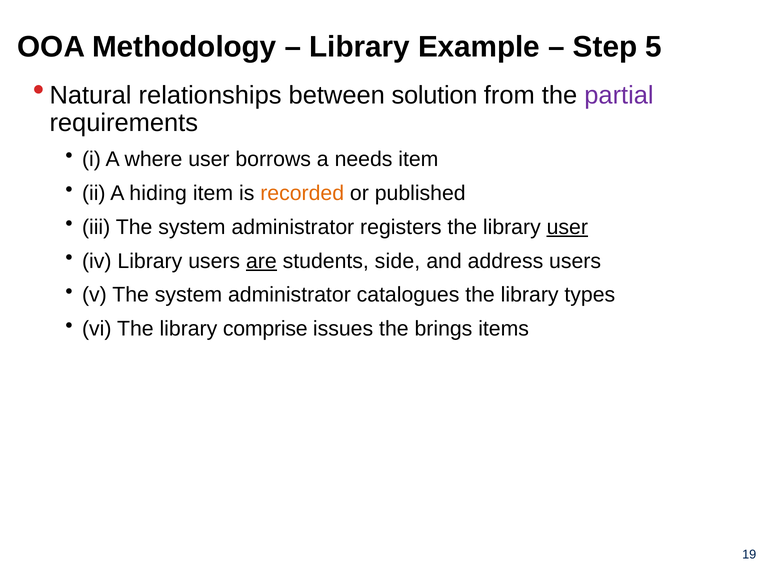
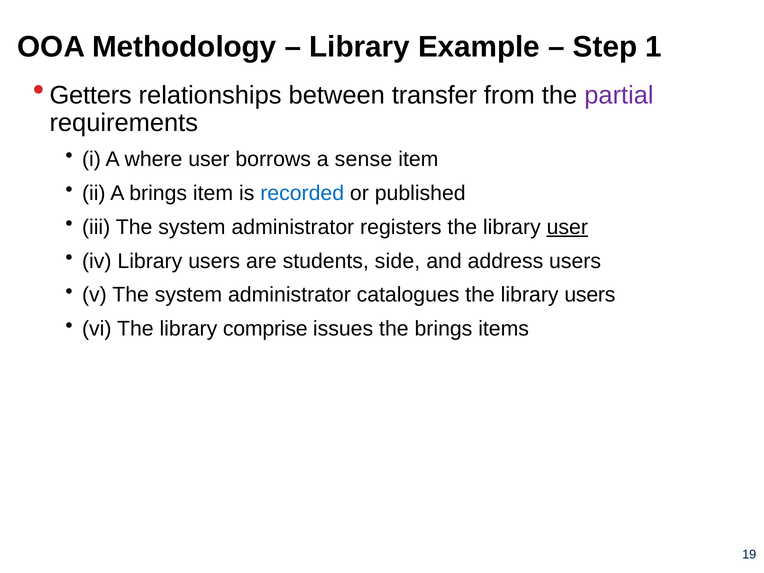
5: 5 -> 1
Natural: Natural -> Getters
solution: solution -> transfer
needs: needs -> sense
A hiding: hiding -> brings
recorded colour: orange -> blue
are underline: present -> none
the library types: types -> users
